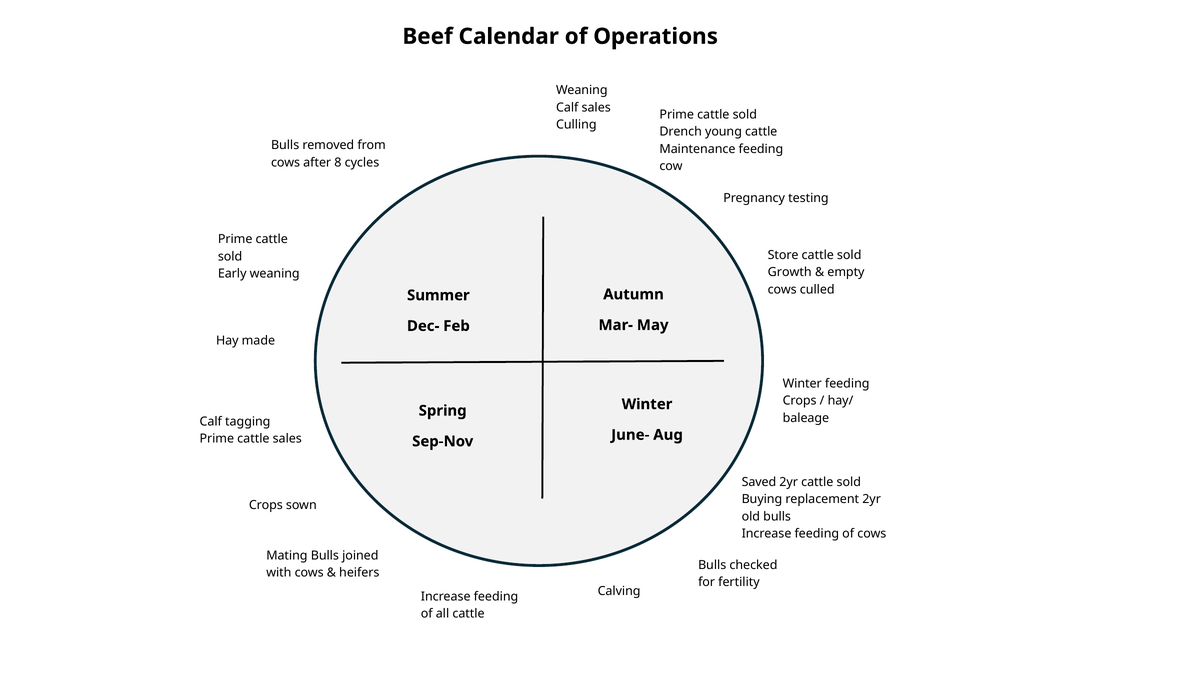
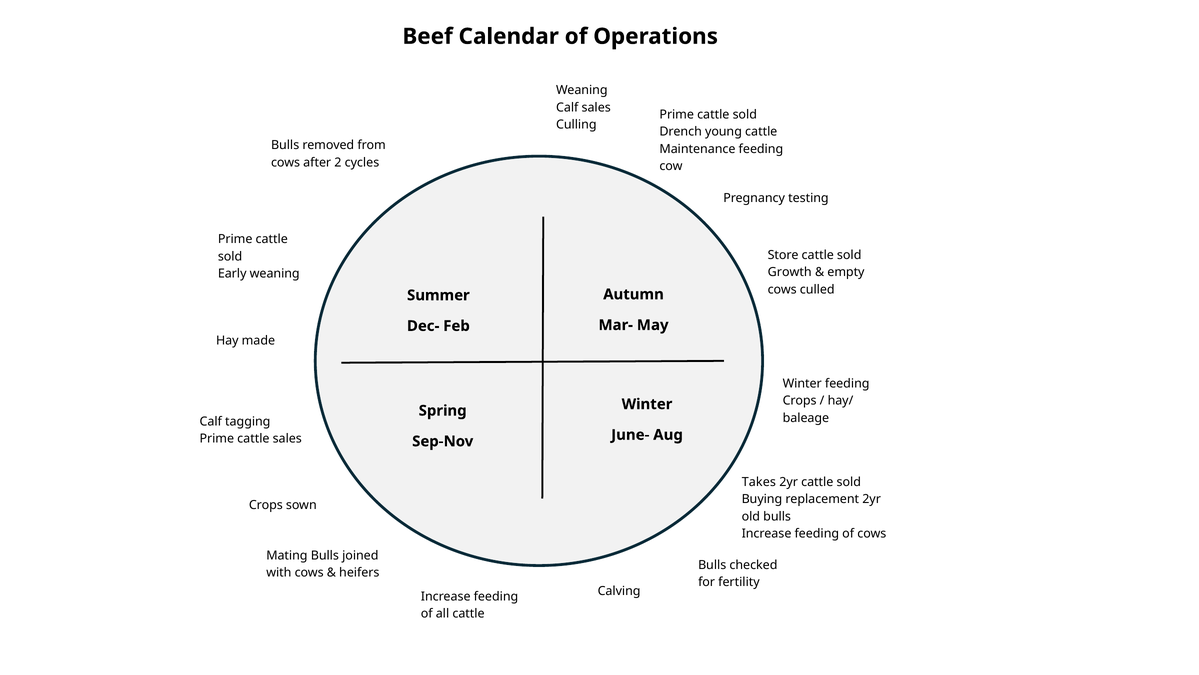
8: 8 -> 2
Saved: Saved -> Takes
